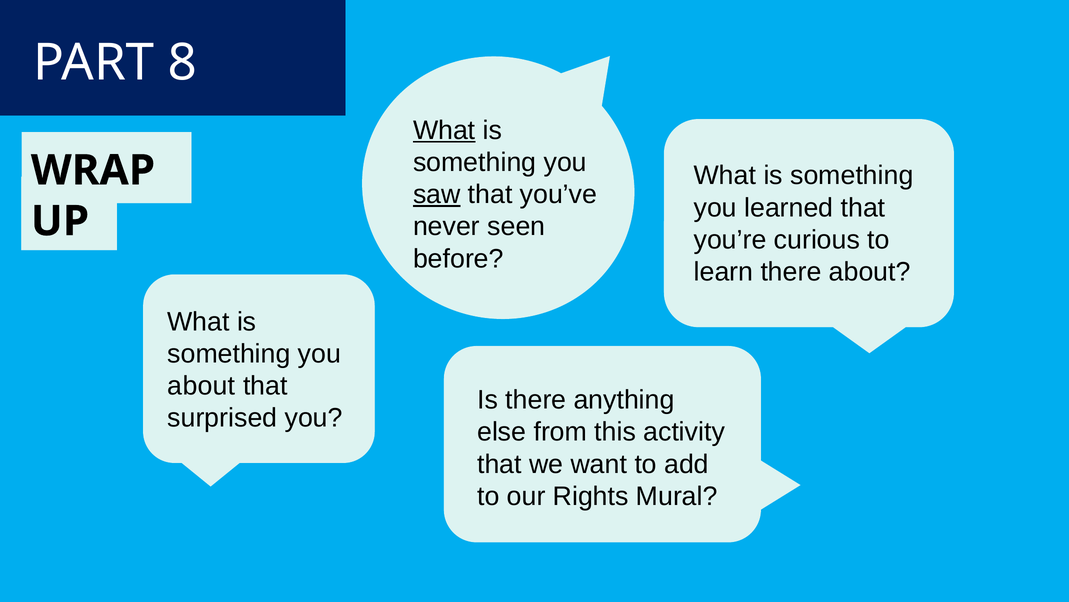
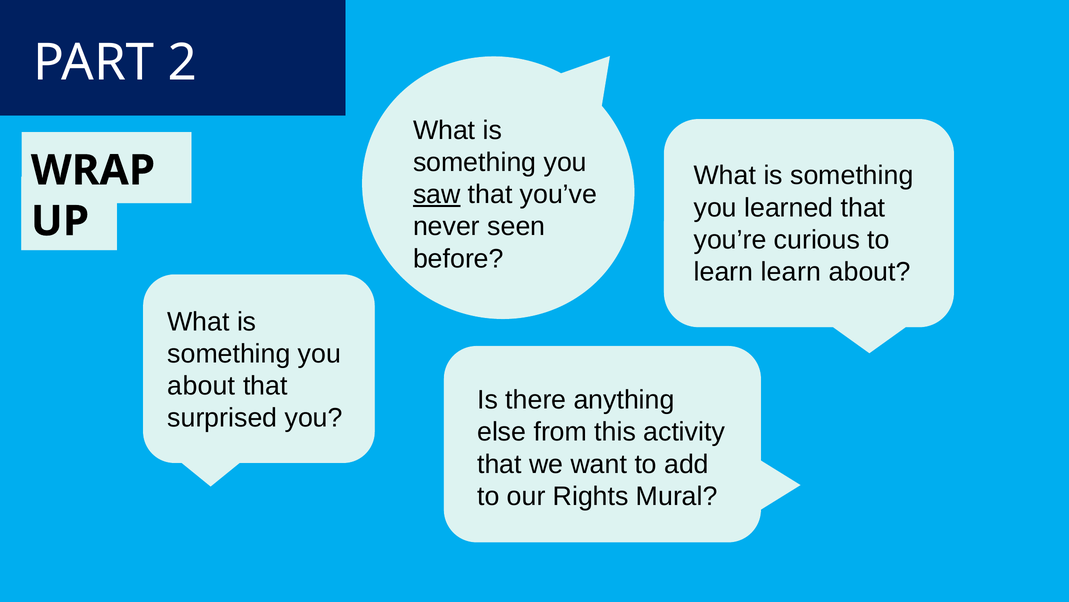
8: 8 -> 2
What at (444, 130) underline: present -> none
learn there: there -> learn
